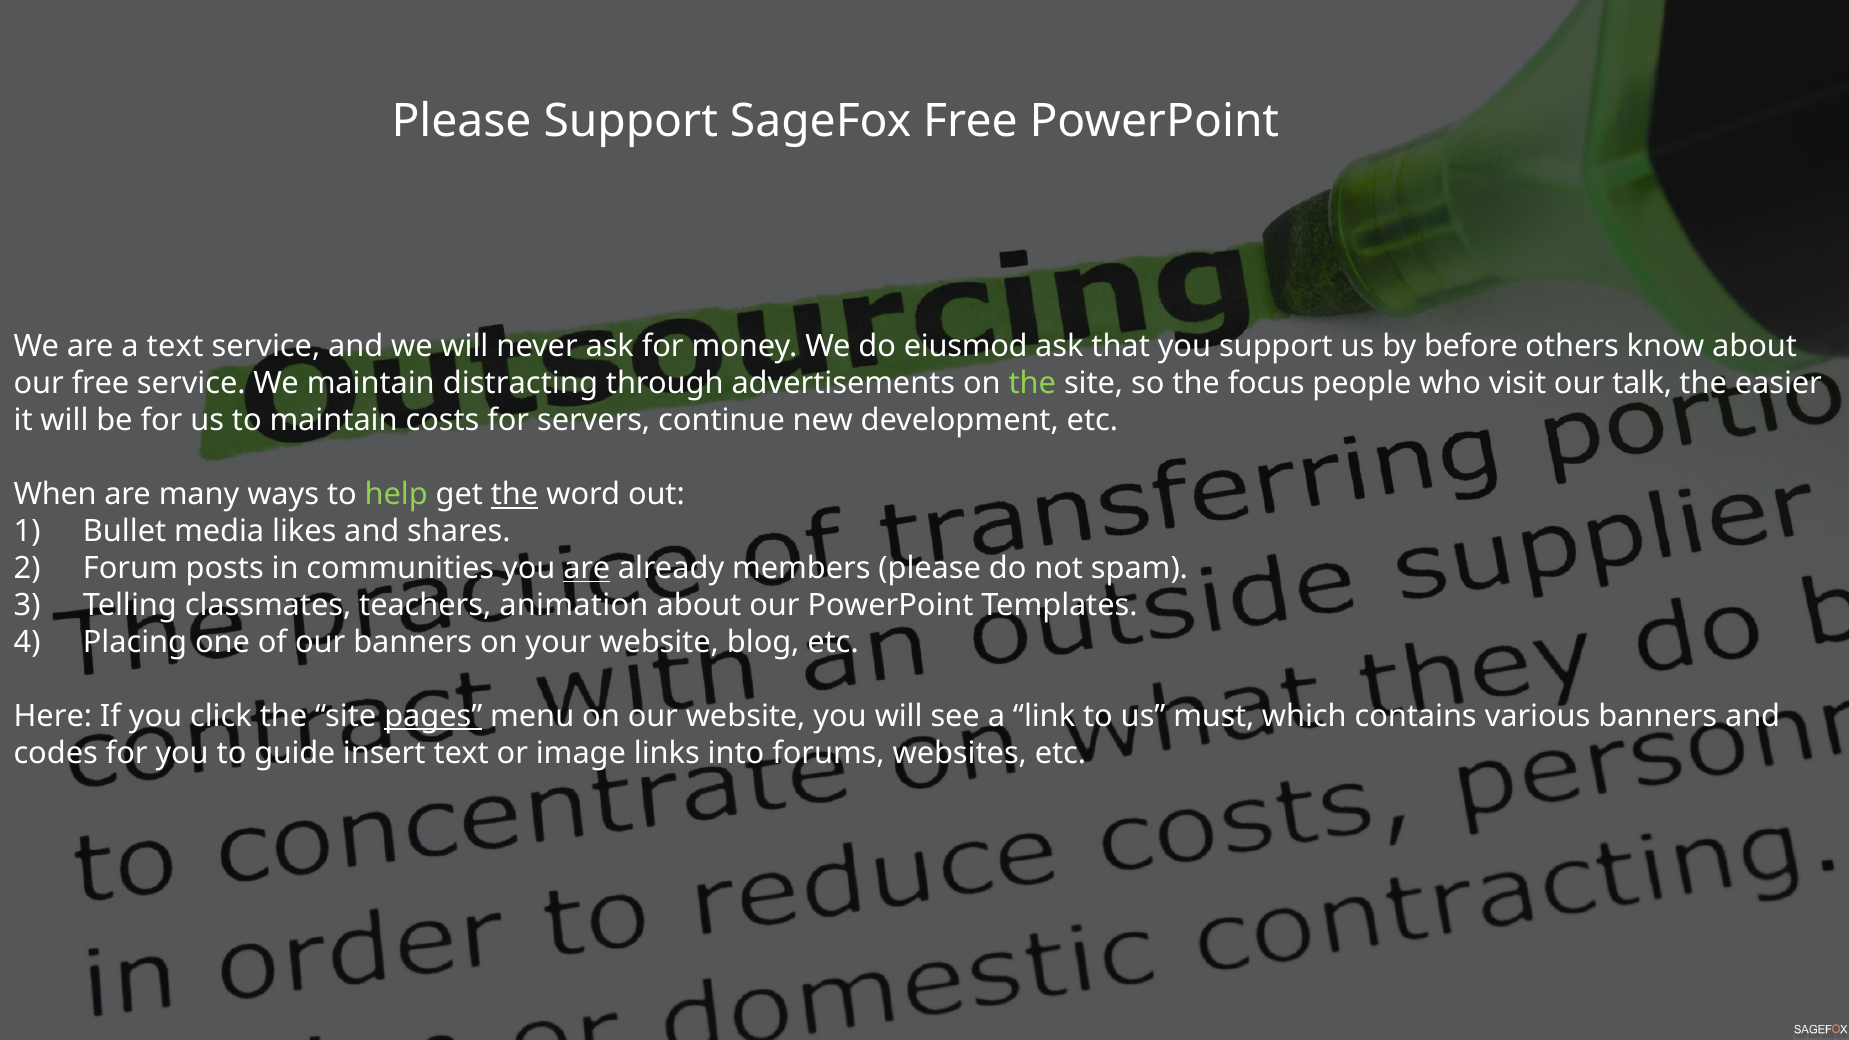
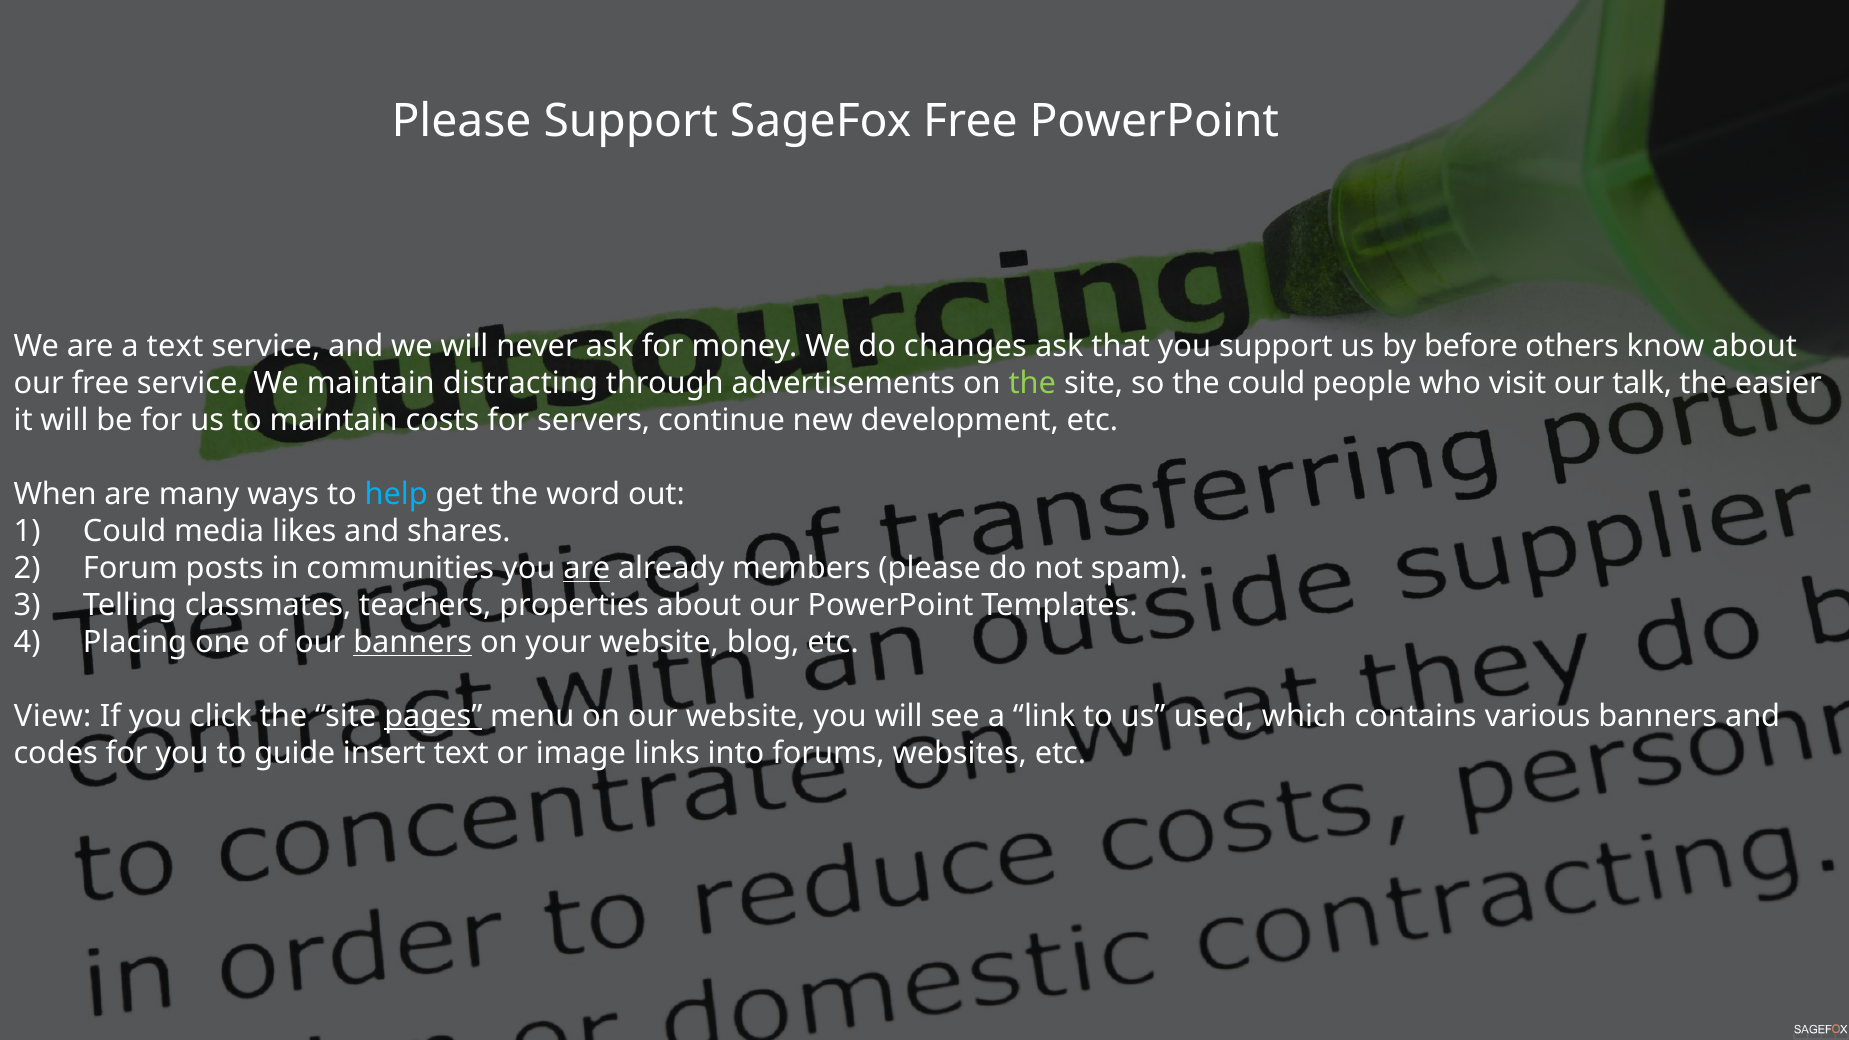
eiusmod: eiusmod -> changes
the focus: focus -> could
help colour: light green -> light blue
the at (515, 494) underline: present -> none
Bullet at (125, 531): Bullet -> Could
animation: animation -> properties
banners at (413, 642) underline: none -> present
Here: Here -> View
must: must -> used
